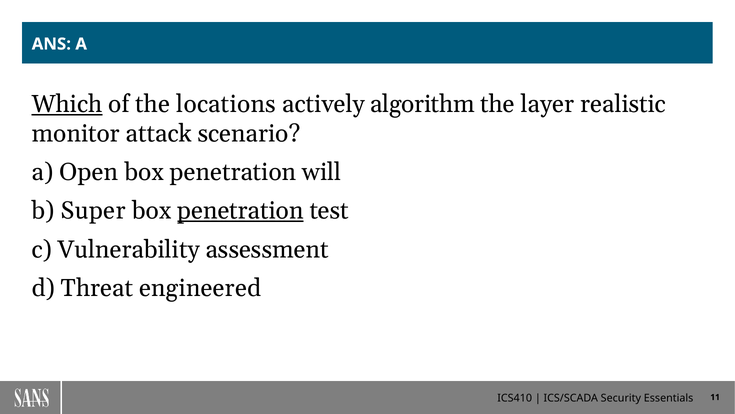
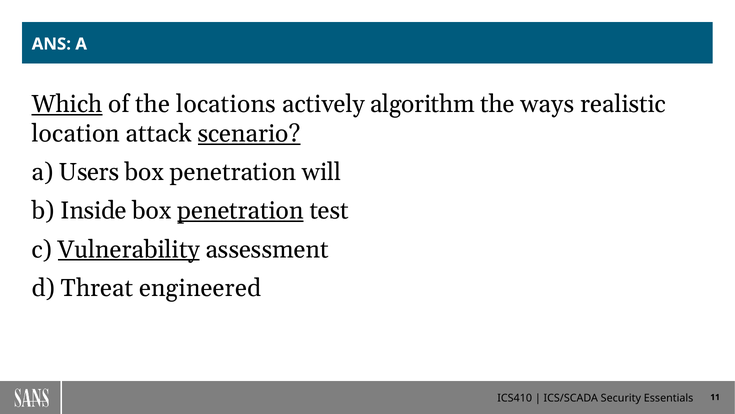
layer: layer -> ways
monitor: monitor -> location
scenario underline: none -> present
Open: Open -> Users
Super: Super -> Inside
Vulnerability underline: none -> present
